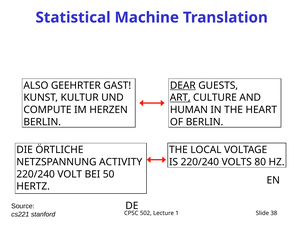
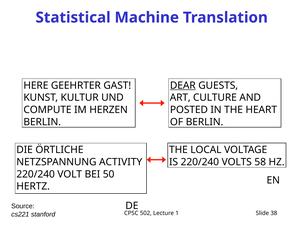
ALSO: ALSO -> HERE
ART underline: present -> none
HUMAN: HUMAN -> POSTED
80: 80 -> 58
